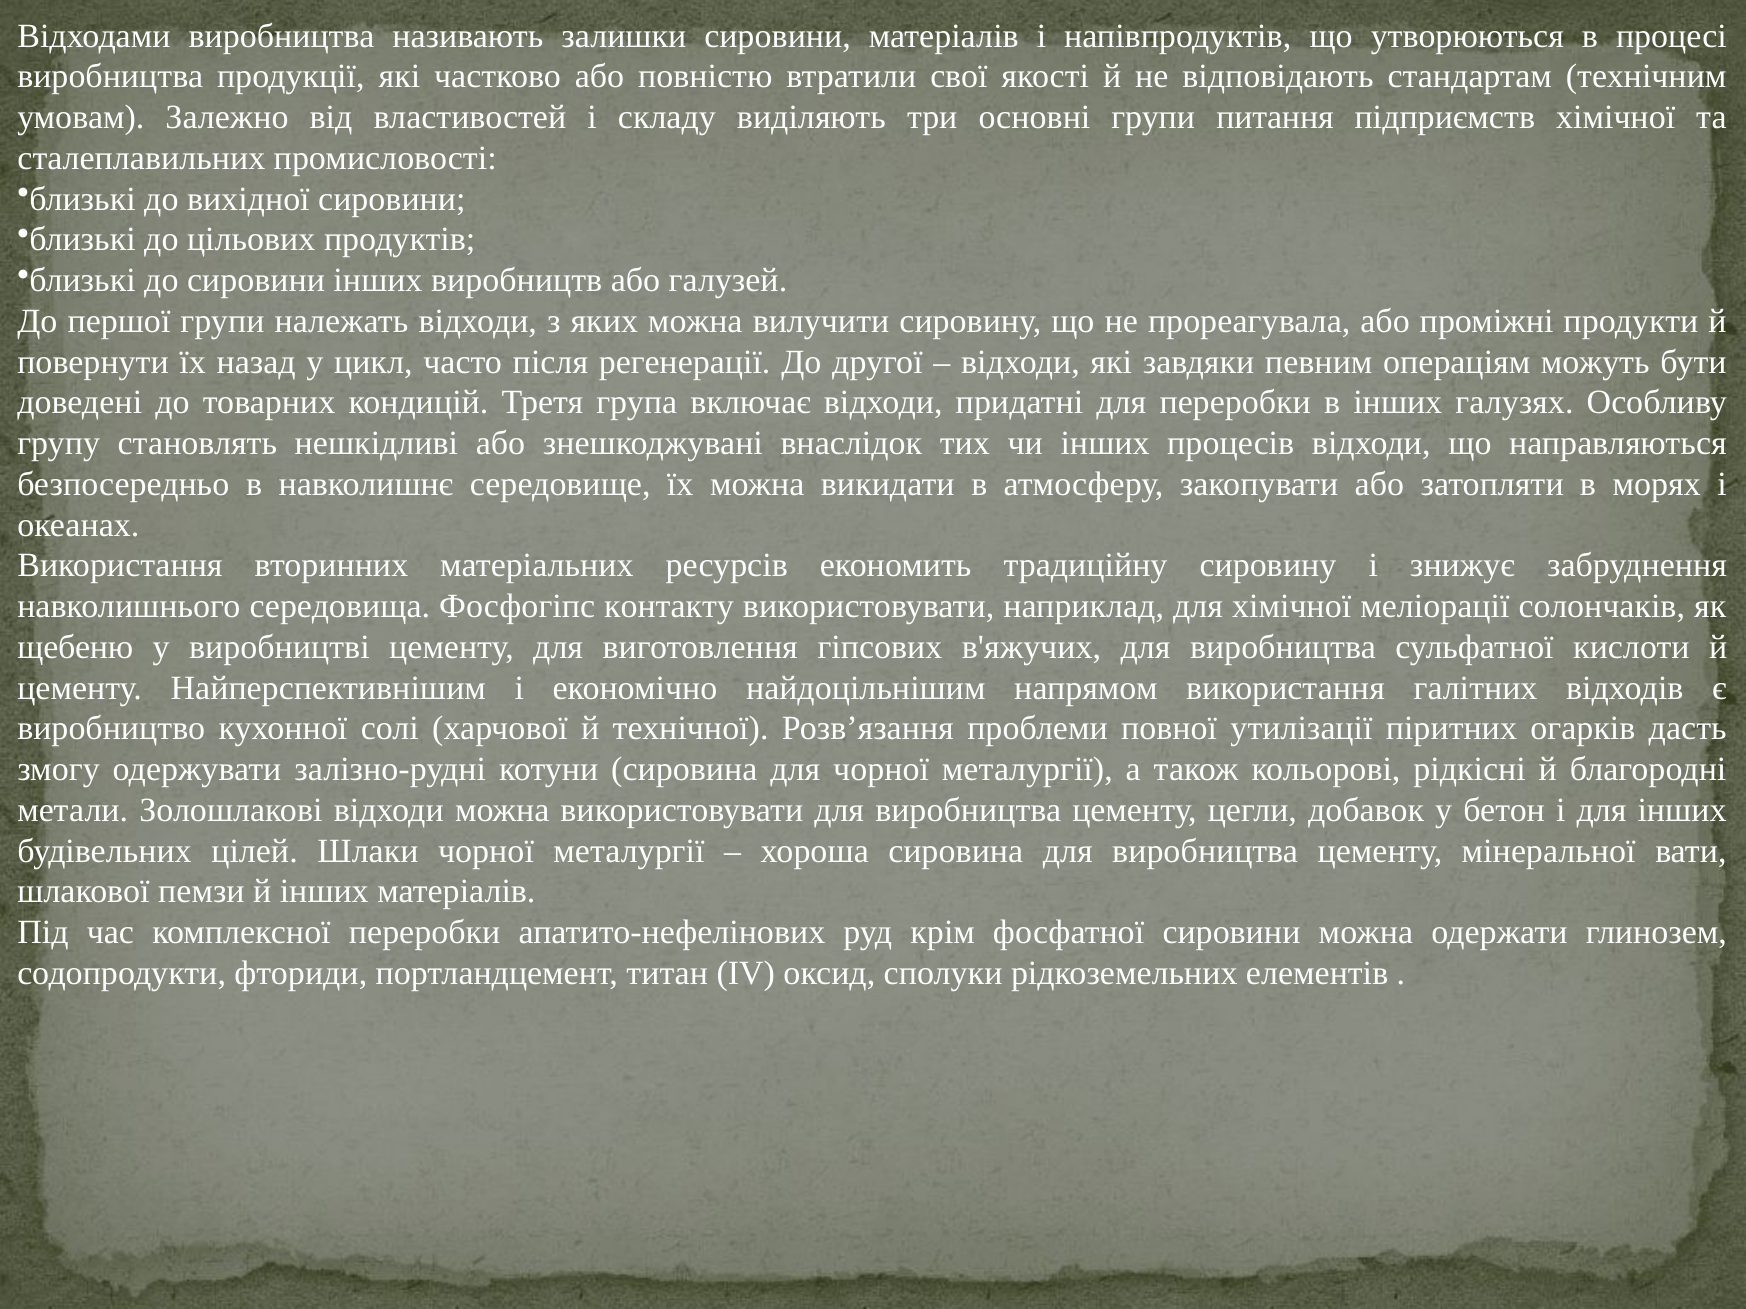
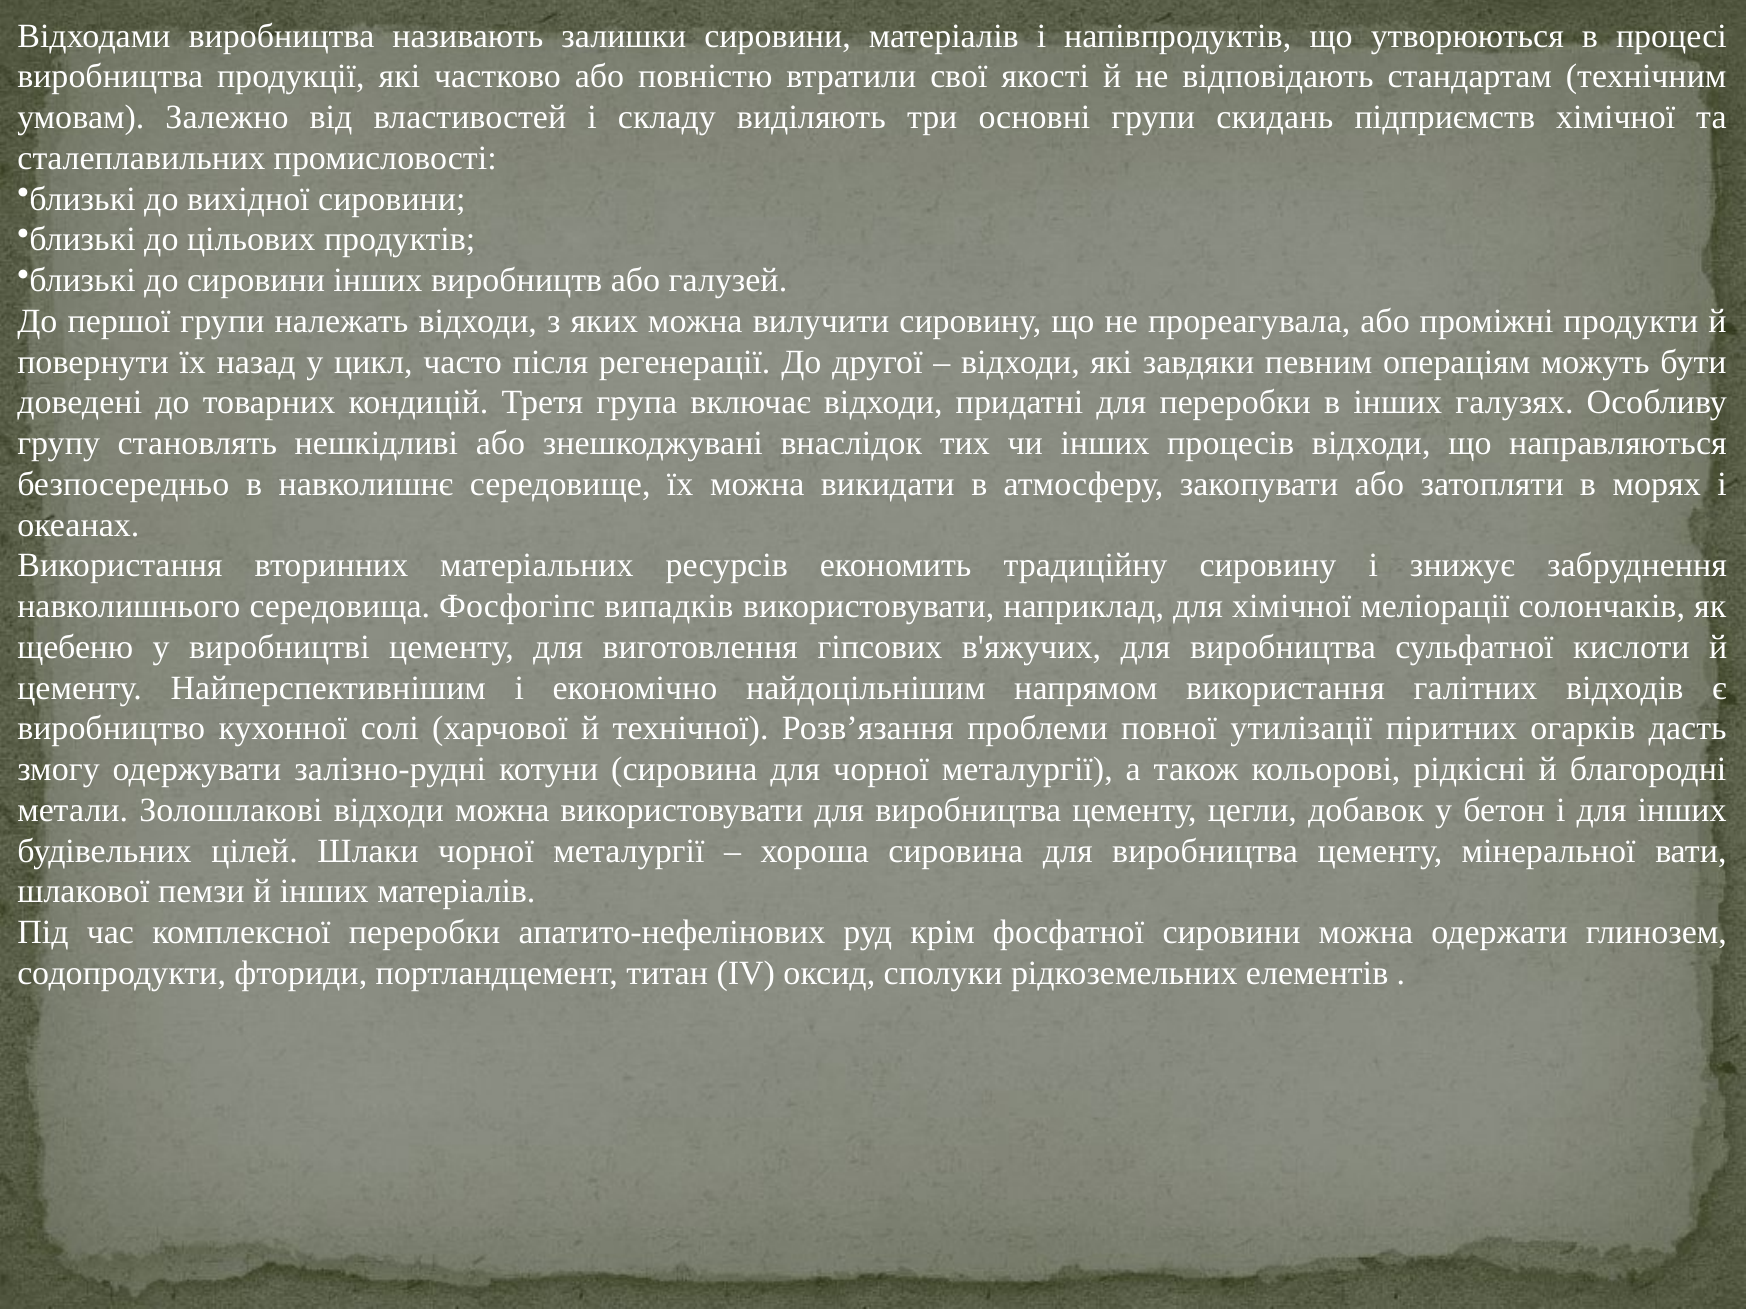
питання: питання -> скидань
контакту: контакту -> випадків
